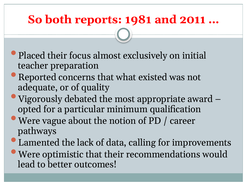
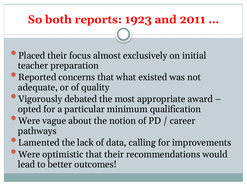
1981: 1981 -> 1923
